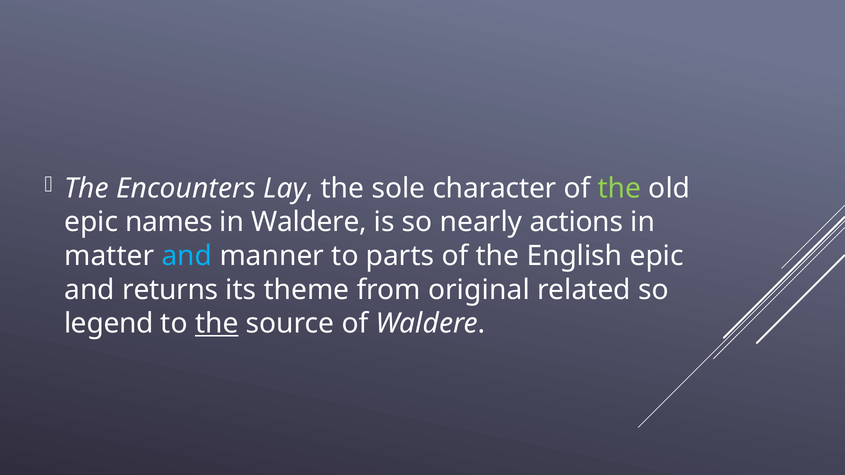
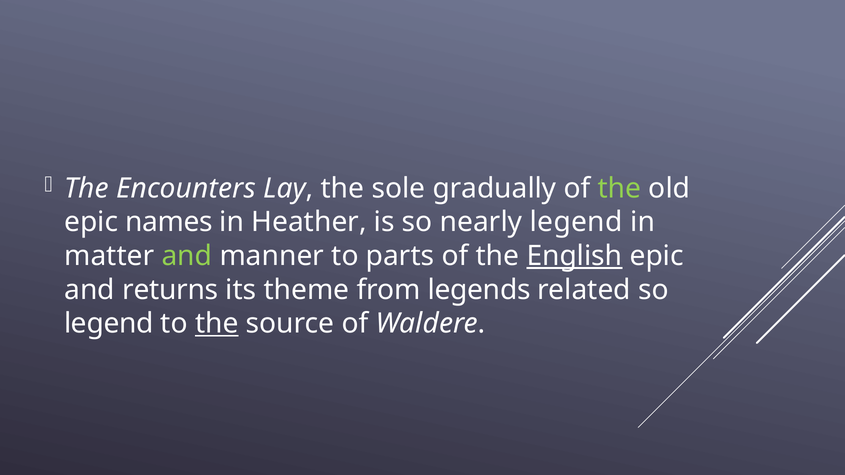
character: character -> gradually
in Waldere: Waldere -> Heather
nearly actions: actions -> legend
and at (187, 256) colour: light blue -> light green
English underline: none -> present
original: original -> legends
